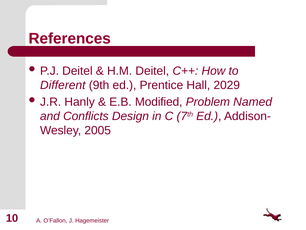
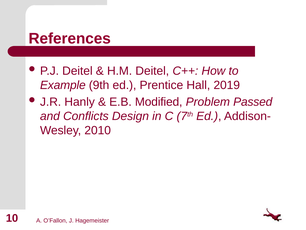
Different: Different -> Example
2029: 2029 -> 2019
Named: Named -> Passed
2005: 2005 -> 2010
